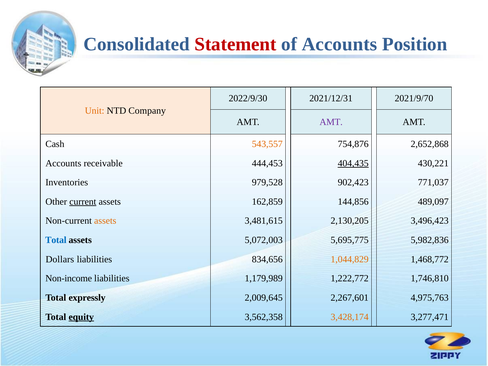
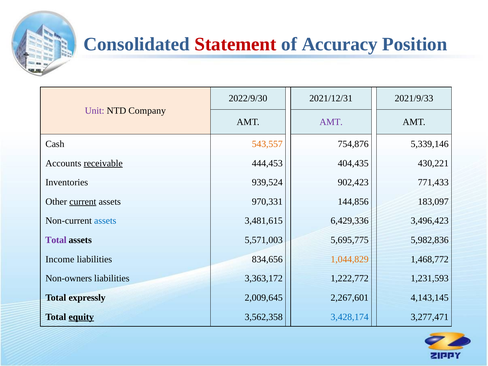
of Accounts: Accounts -> Accuracy
2021/9/70: 2021/9/70 -> 2021/9/33
Unit colour: orange -> purple
2,652,868: 2,652,868 -> 5,339,146
receivable underline: none -> present
404,435 underline: present -> none
979,528: 979,528 -> 939,524
771,037: 771,037 -> 771,433
162,859: 162,859 -> 970,331
489,097: 489,097 -> 183,097
assets at (105, 221) colour: orange -> blue
2,130,205: 2,130,205 -> 6,429,336
Total at (56, 240) colour: blue -> purple
5,072,003: 5,072,003 -> 5,571,003
Dollars: Dollars -> Income
Non-income: Non-income -> Non-owners
1,179,989: 1,179,989 -> 3,363,172
1,746,810: 1,746,810 -> 1,231,593
4,975,763: 4,975,763 -> 4,143,145
3,428,174 colour: orange -> blue
